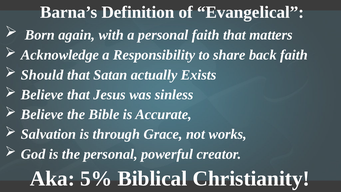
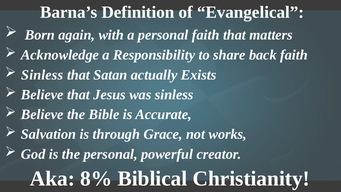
Should at (42, 75): Should -> Sinless
5%: 5% -> 8%
